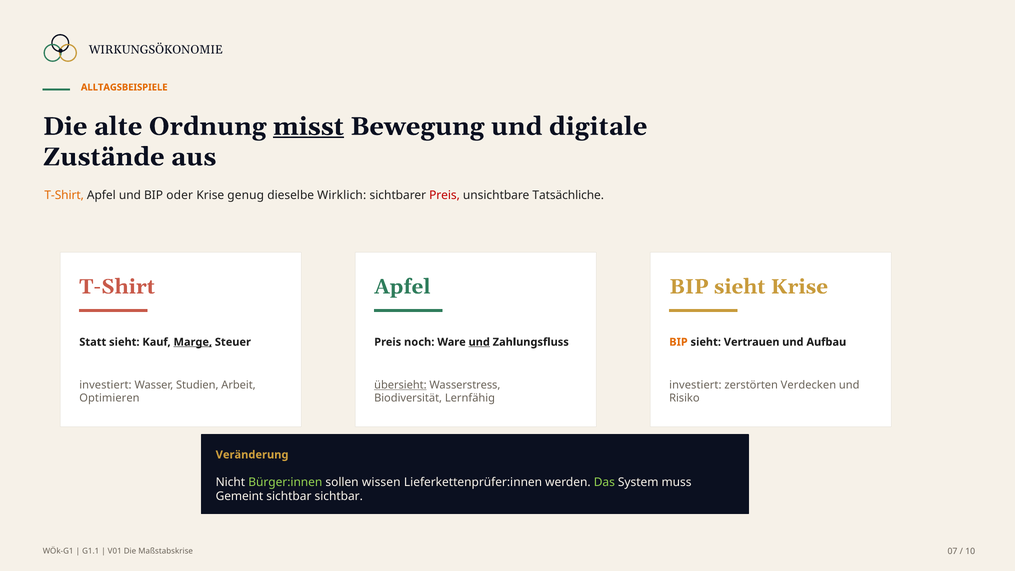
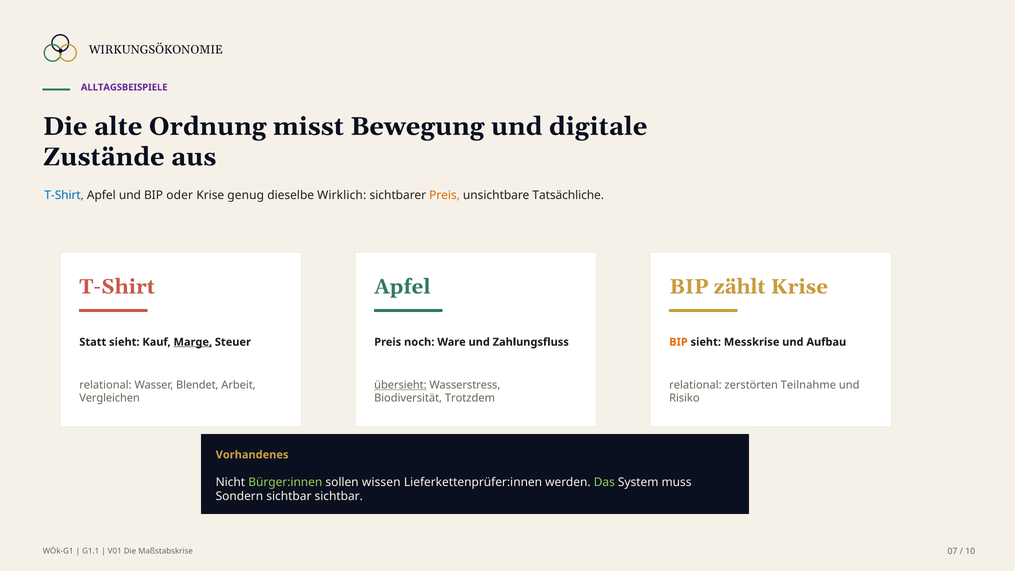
ALLTAGSBEISPIELE colour: orange -> purple
misst underline: present -> none
T-Shirt at (64, 195) colour: orange -> blue
Preis at (445, 195) colour: red -> orange
sieht at (740, 287): sieht -> zählt
und at (479, 342) underline: present -> none
Vertrauen: Vertrauen -> Messkrise
investiert at (105, 385): investiert -> relational
Studien: Studien -> Blendet
investiert at (695, 385): investiert -> relational
Verdecken: Verdecken -> Teilnahme
Optimieren: Optimieren -> Vergleichen
Lernfähig: Lernfähig -> Trotzdem
Veränderung: Veränderung -> Vorhandenes
Gemeint: Gemeint -> Sondern
